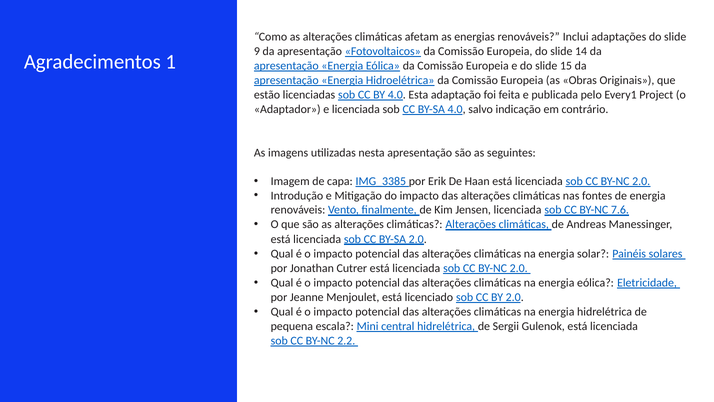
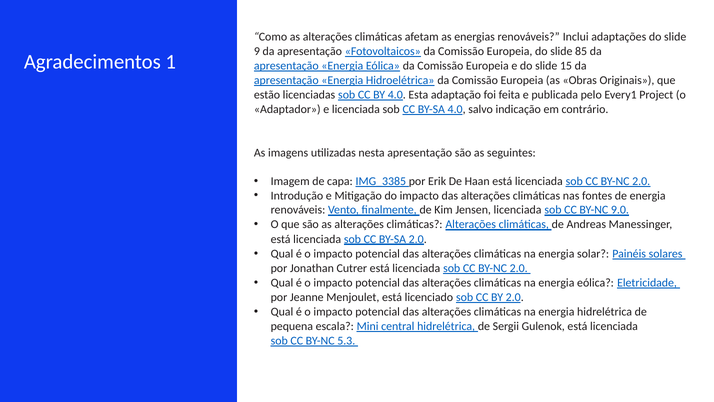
14: 14 -> 85
7.6: 7.6 -> 9.0
2.2: 2.2 -> 5.3
